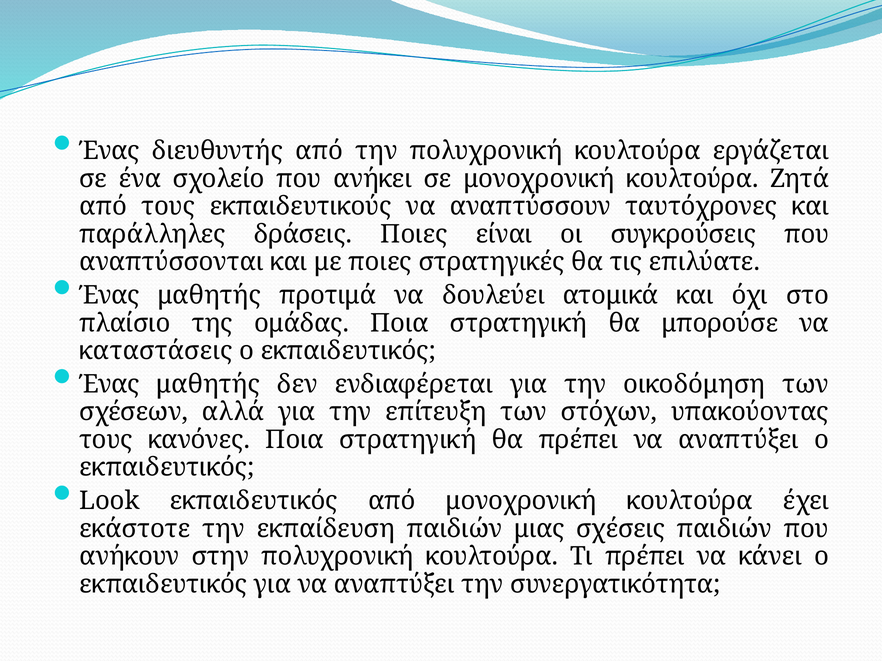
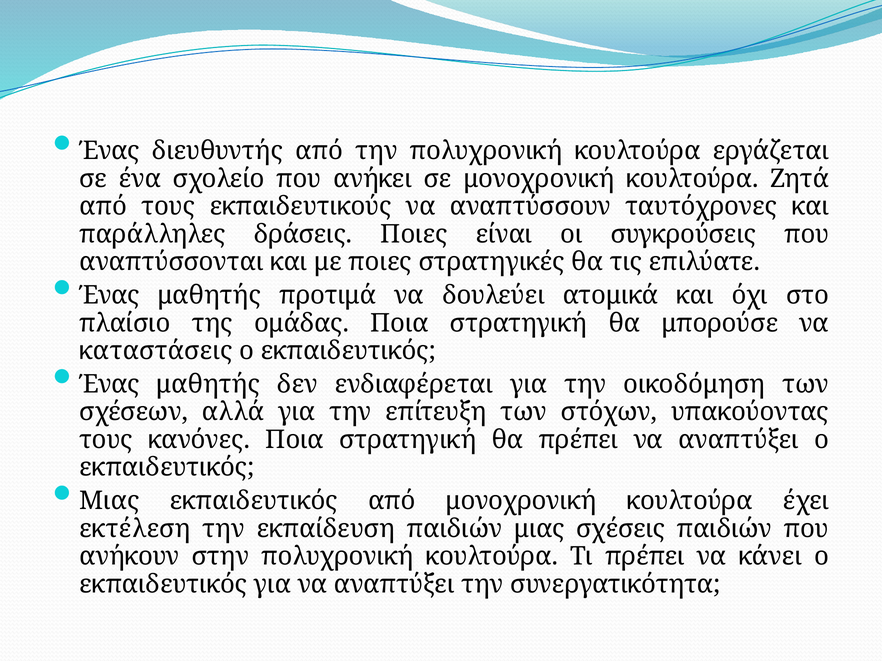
Look at (109, 501): Look -> Μιας
εκάστοτε: εκάστοτε -> εκτέλεση
